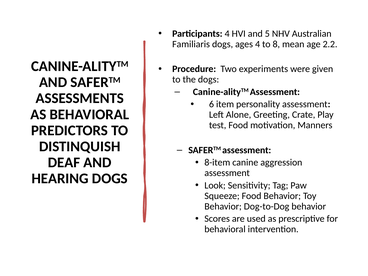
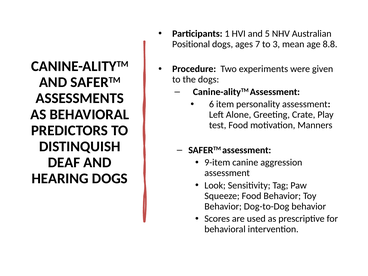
Participants 4: 4 -> 1
Familiaris: Familiaris -> Positional
ages 4: 4 -> 7
8: 8 -> 3
2.2: 2.2 -> 8.8
8-item: 8-item -> 9-item
